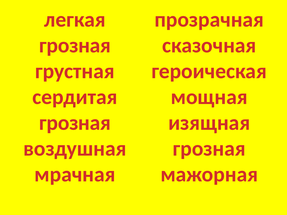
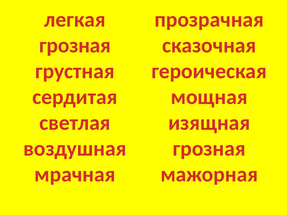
грозная at (75, 123): грозная -> светлая
